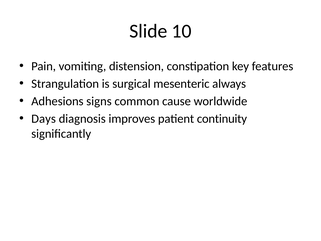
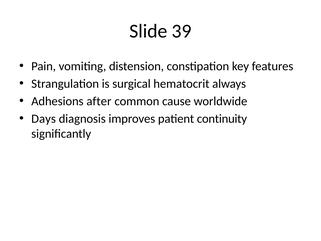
10: 10 -> 39
mesenteric: mesenteric -> hematocrit
signs: signs -> after
